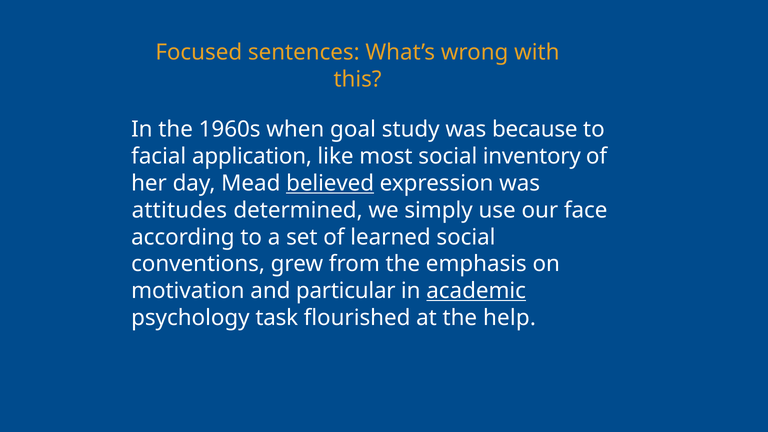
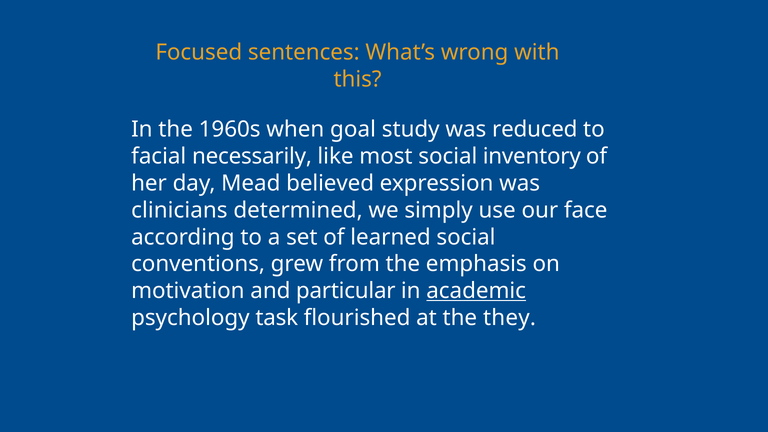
because: because -> reduced
application: application -> necessarily
believed underline: present -> none
attitudes: attitudes -> clinicians
help: help -> they
